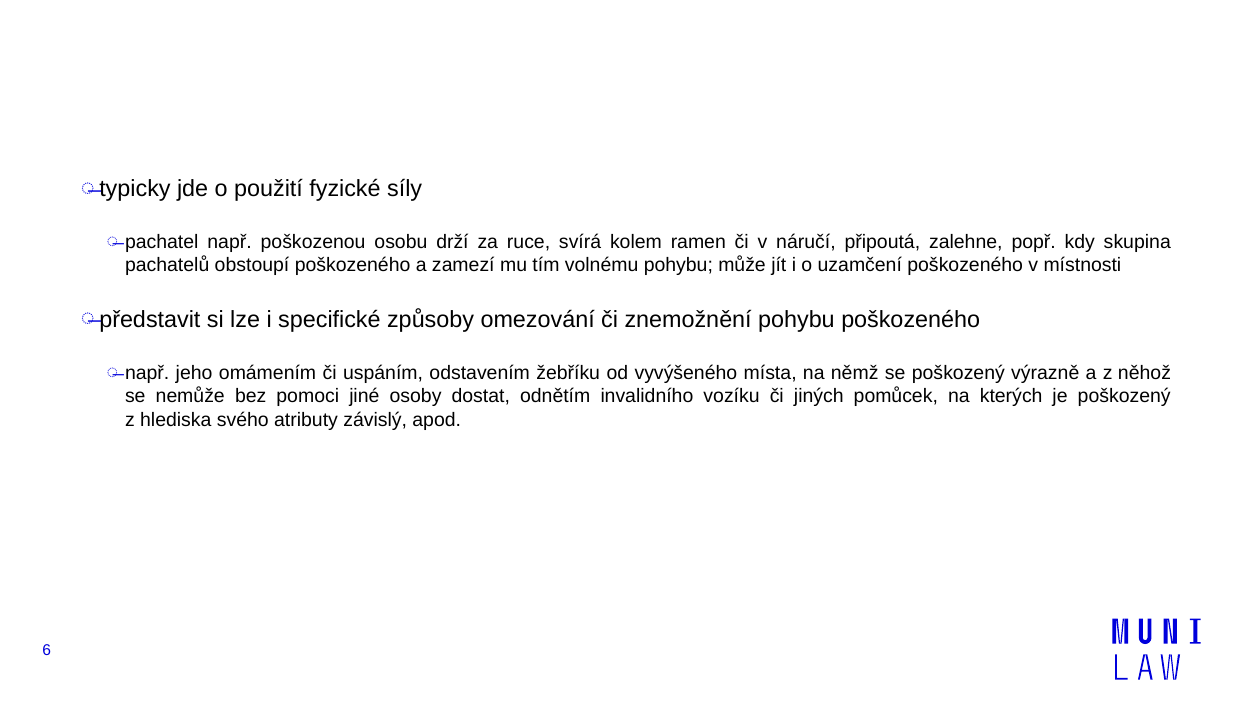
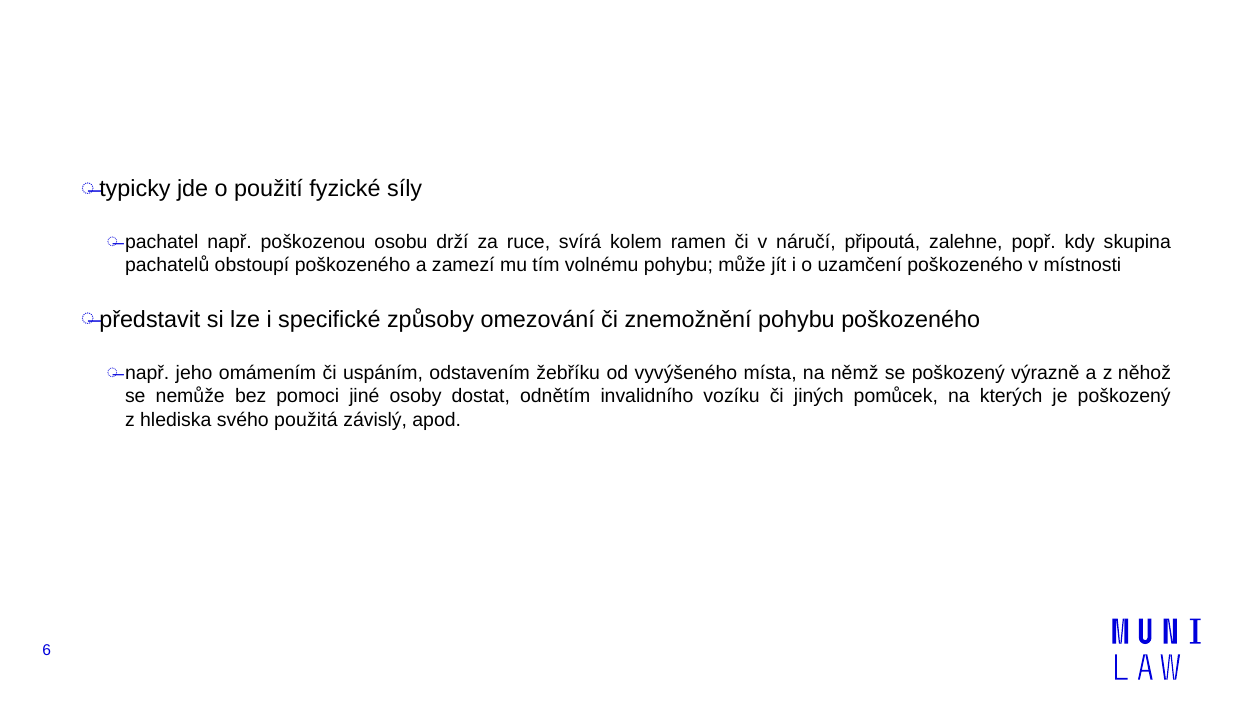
atributy: atributy -> použitá
